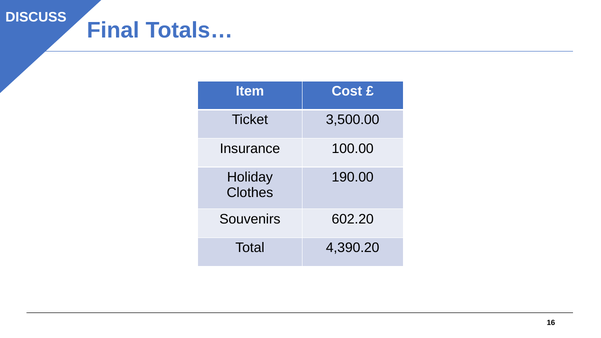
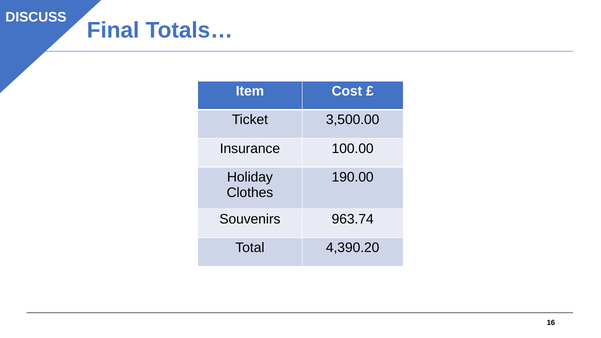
602.20: 602.20 -> 963.74
